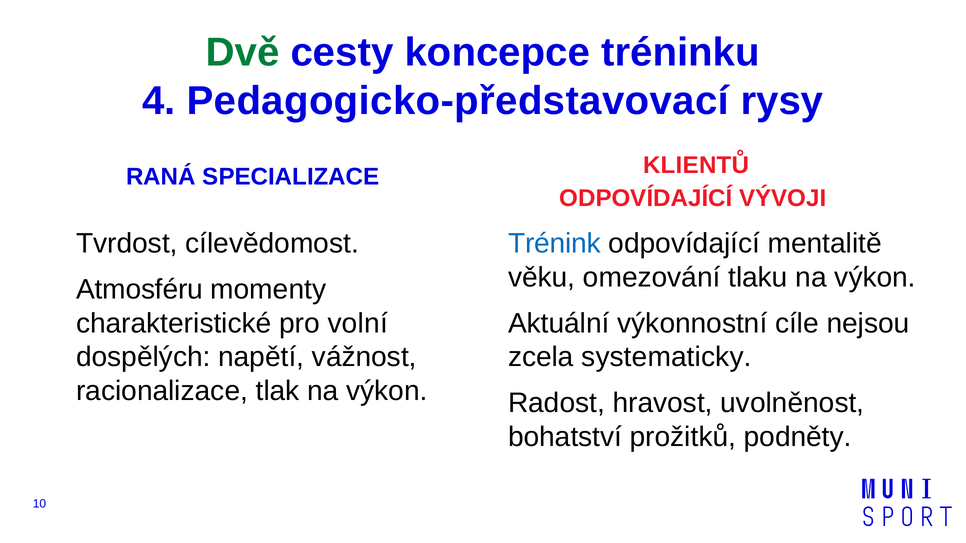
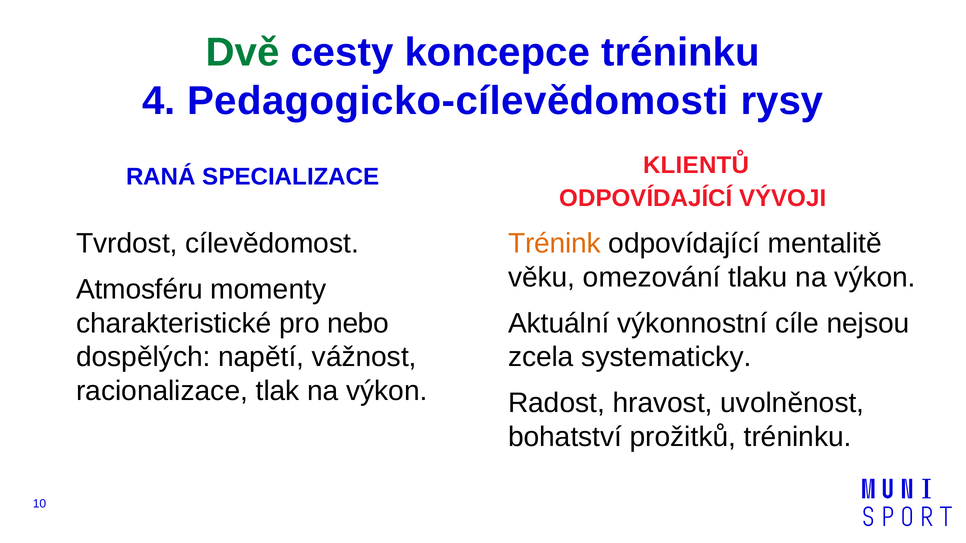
Pedagogicko-představovací: Pedagogicko-představovací -> Pedagogicko-cílevědomosti
Trénink colour: blue -> orange
volní: volní -> nebo
prožitků podněty: podněty -> tréninku
